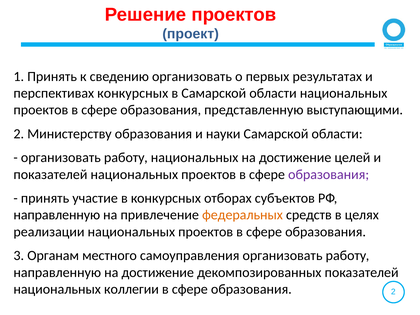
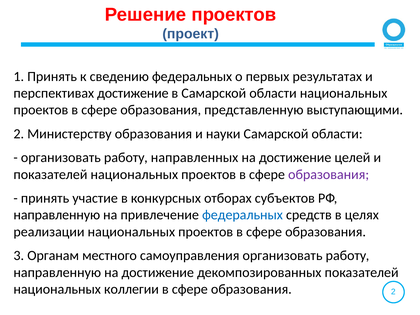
сведению организовать: организовать -> федеральных
перспективах конкурсных: конкурсных -> достижение
работу национальных: национальных -> направленных
федеральных at (242, 215) colour: orange -> blue
